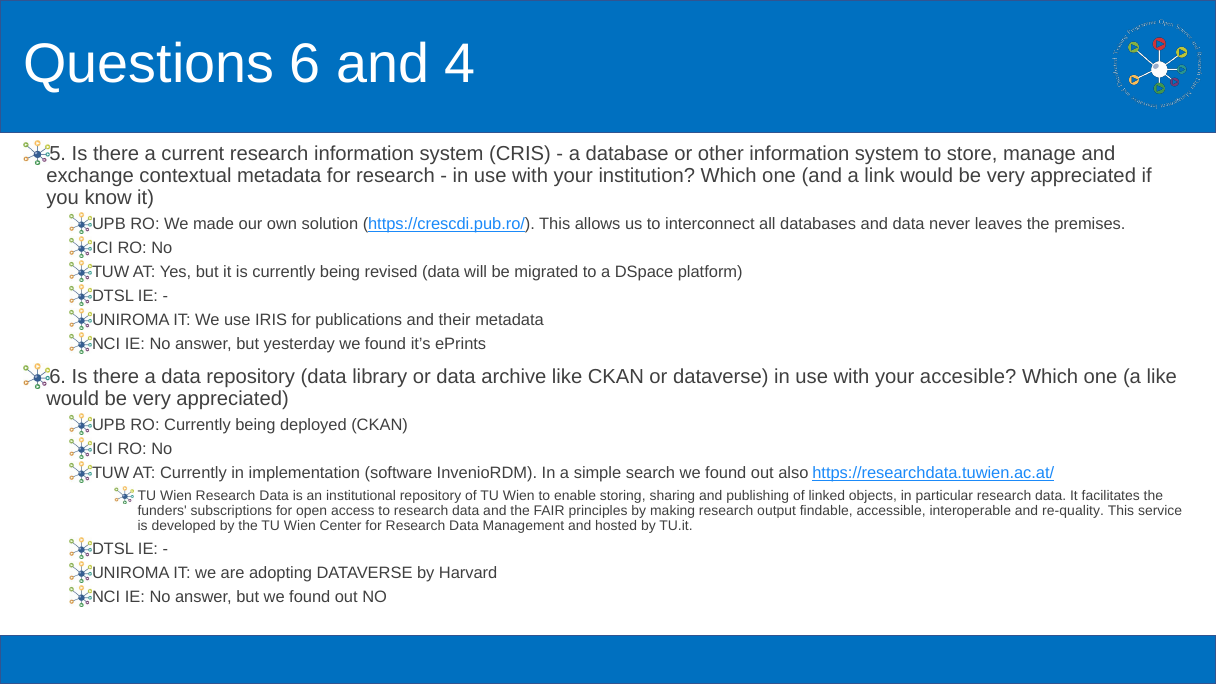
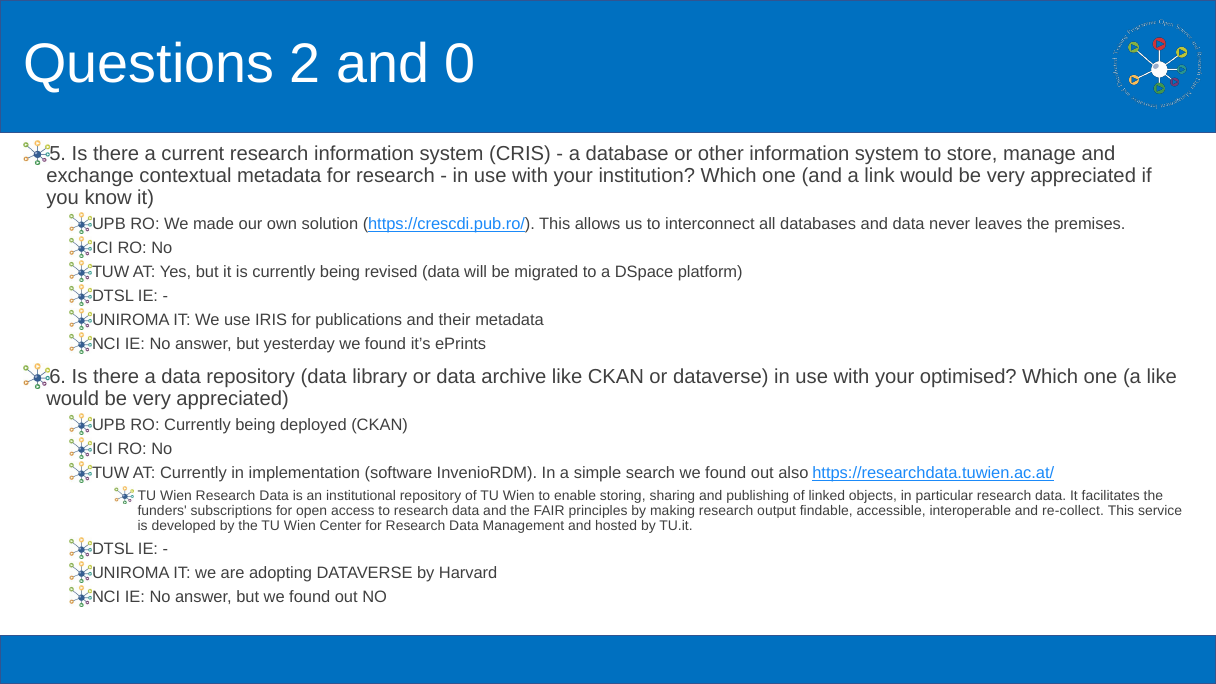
Questions 6: 6 -> 2
4: 4 -> 0
accesible: accesible -> optimised
re-quality: re-quality -> re-collect
